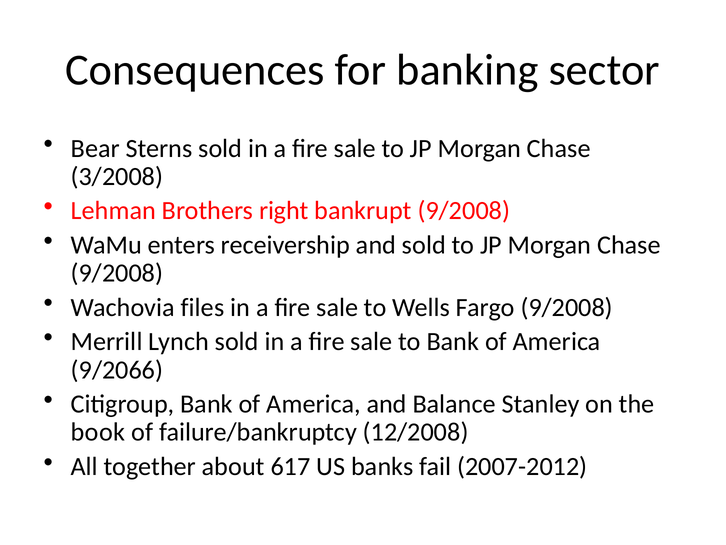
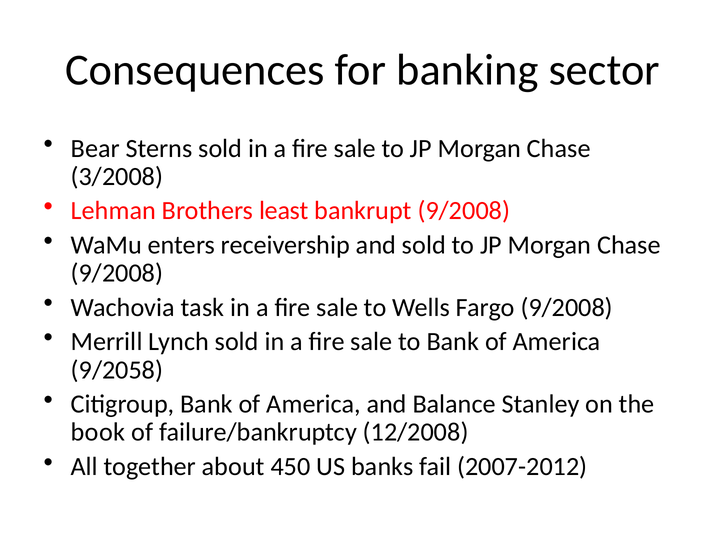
right: right -> least
files: files -> task
9/2066: 9/2066 -> 9/2058
617: 617 -> 450
